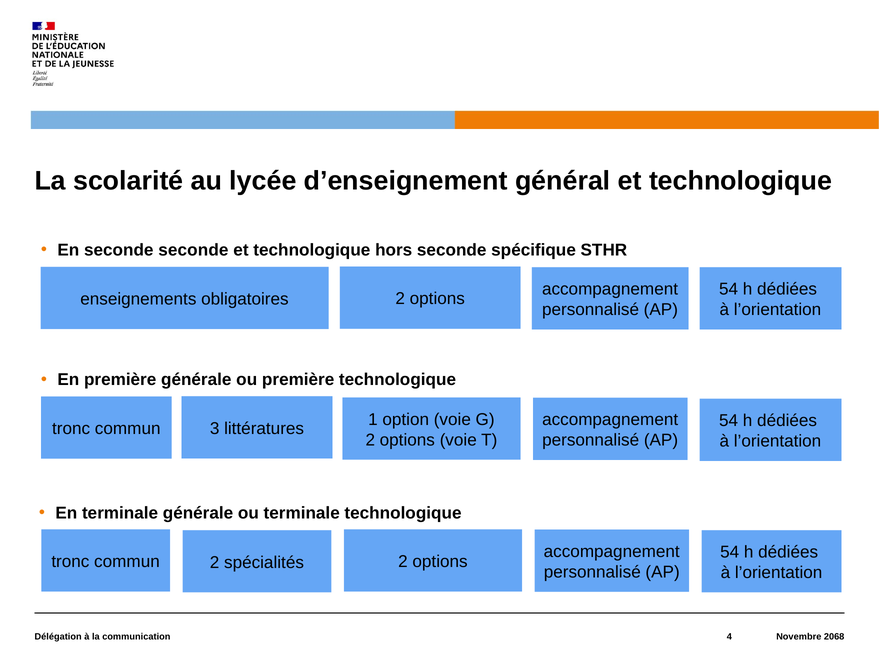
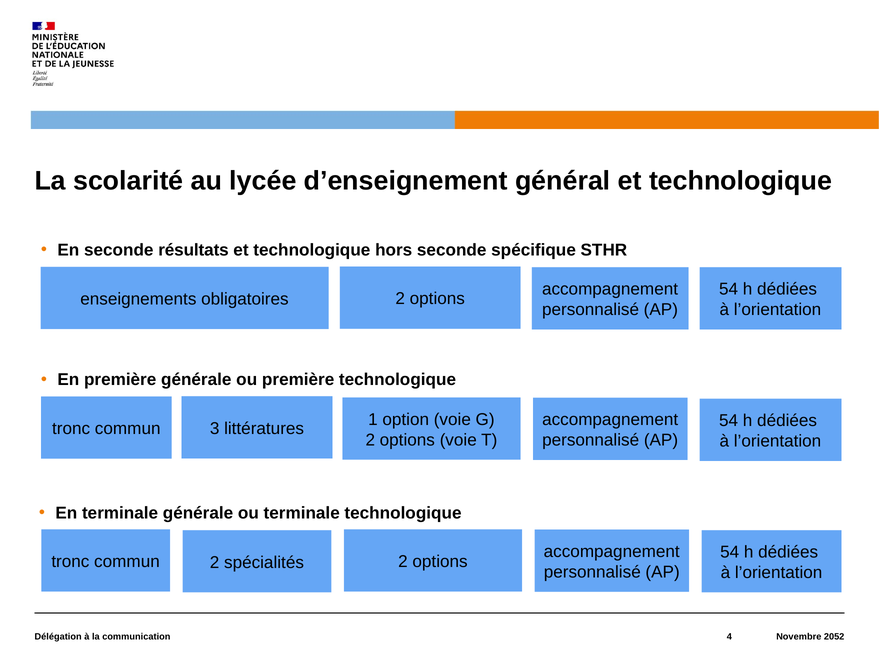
seconde seconde: seconde -> résultats
2068: 2068 -> 2052
